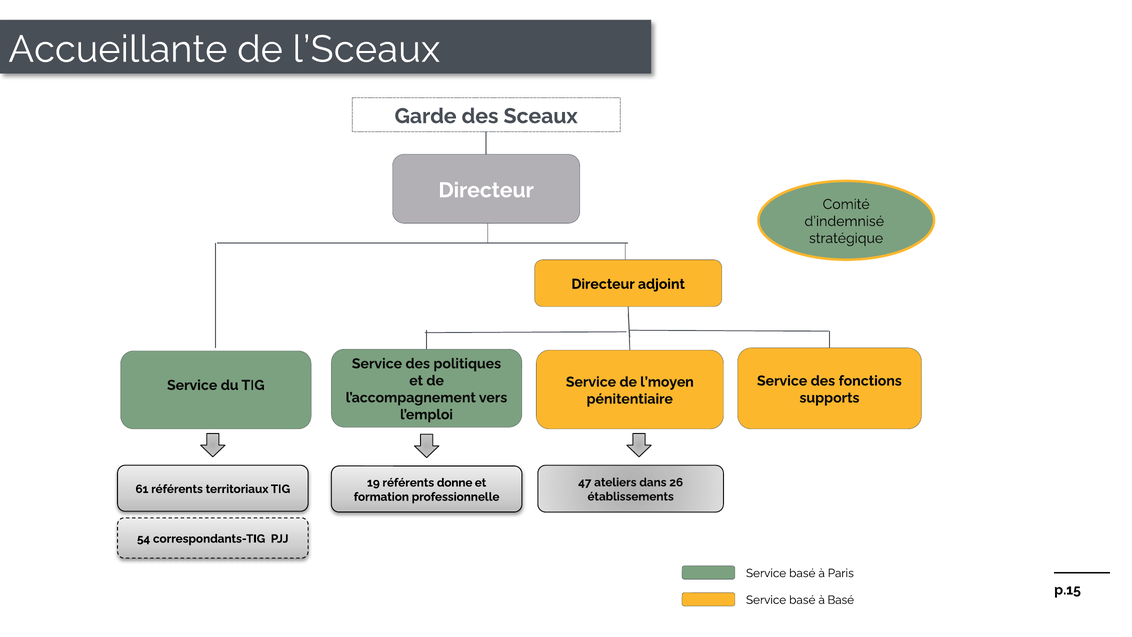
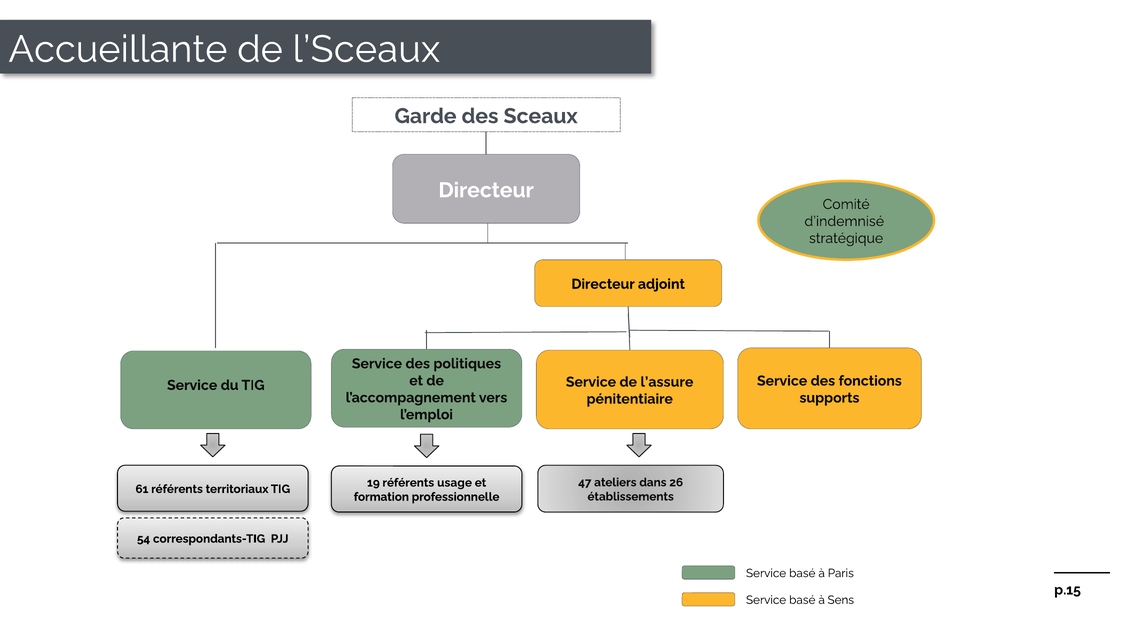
l’moyen: l’moyen -> l’assure
donne: donne -> usage
à Basé: Basé -> Sens
